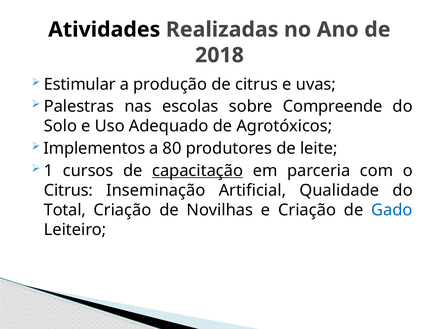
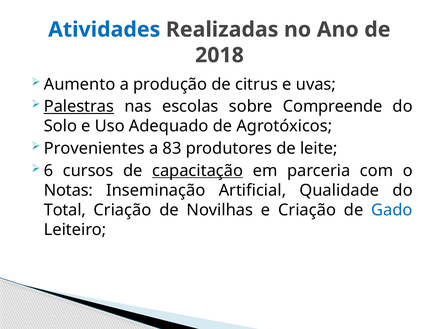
Atividades colour: black -> blue
Estimular: Estimular -> Aumento
Palestras underline: none -> present
Implementos: Implementos -> Provenientes
80: 80 -> 83
1: 1 -> 6
Citrus at (68, 190): Citrus -> Notas
